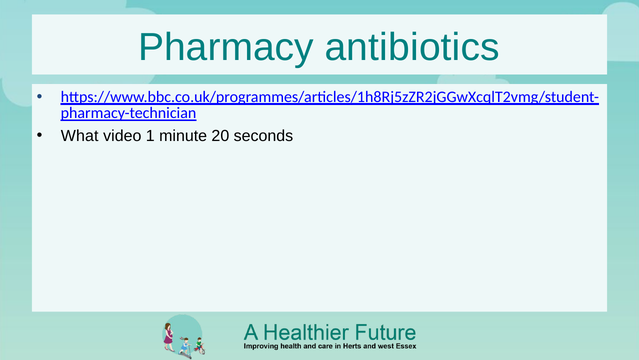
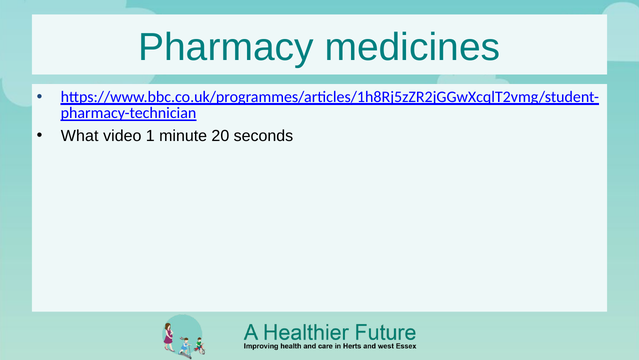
antibiotics: antibiotics -> medicines
